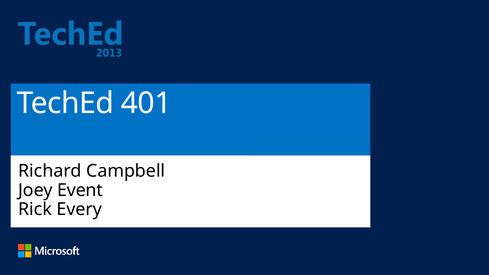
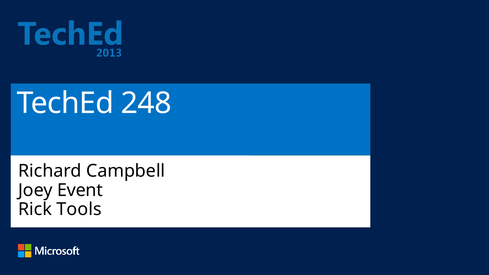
401: 401 -> 248
Every: Every -> Tools
